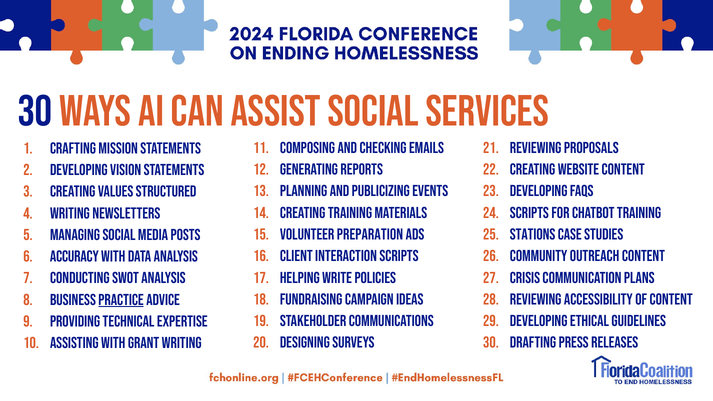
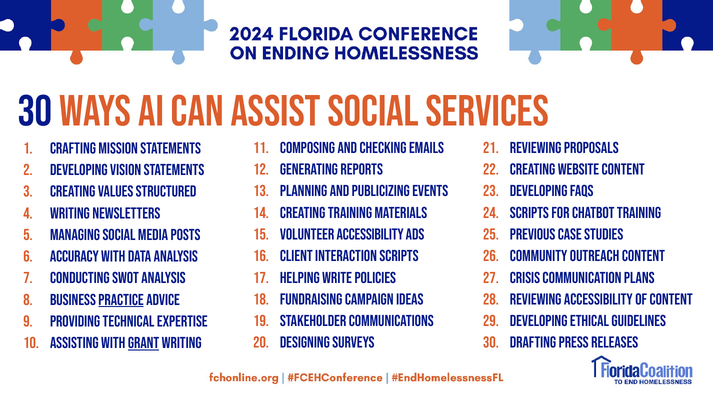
Volunteer Preparation: Preparation -> Accessibility
Stations: Stations -> Previous
Grant underline: none -> present
